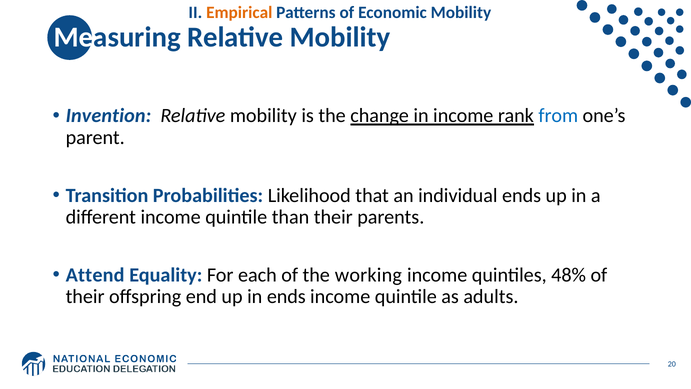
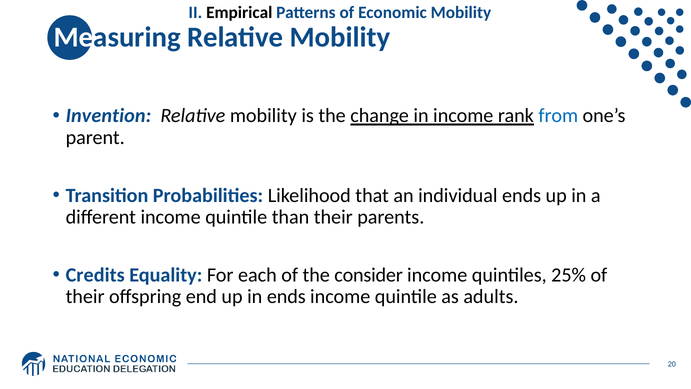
Empirical colour: orange -> black
Attend: Attend -> Credits
working: working -> consider
48%: 48% -> 25%
